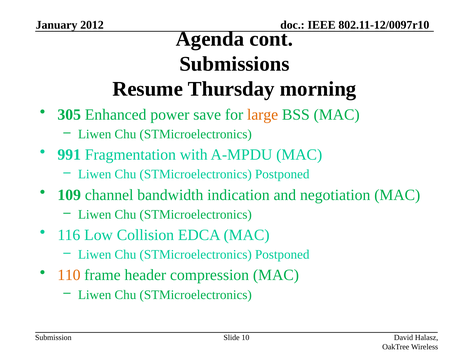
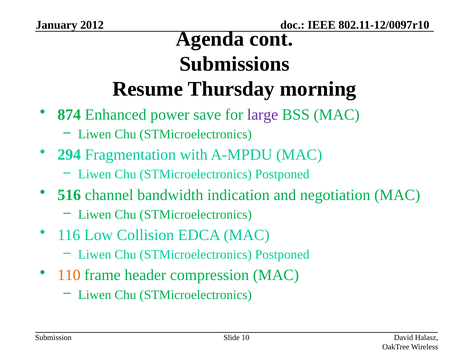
305: 305 -> 874
large colour: orange -> purple
991: 991 -> 294
109: 109 -> 516
